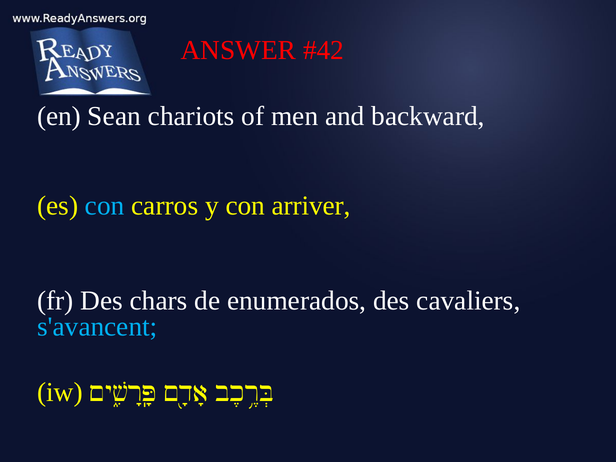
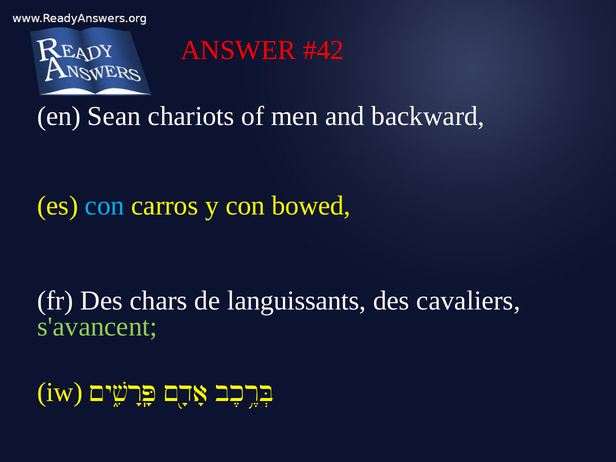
arriver: arriver -> bowed
enumerados: enumerados -> languissants
s'avancent colour: light blue -> light green
